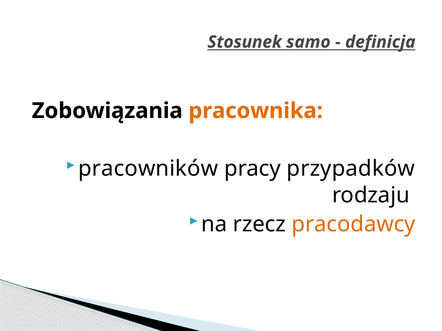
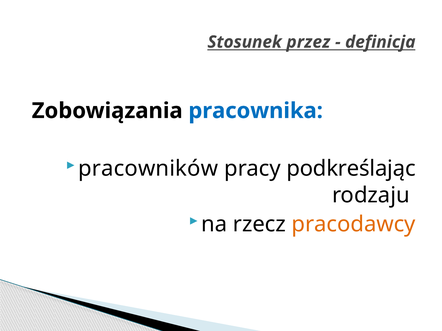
samo: samo -> przez
pracownika colour: orange -> blue
przypadków: przypadków -> podkreślając
